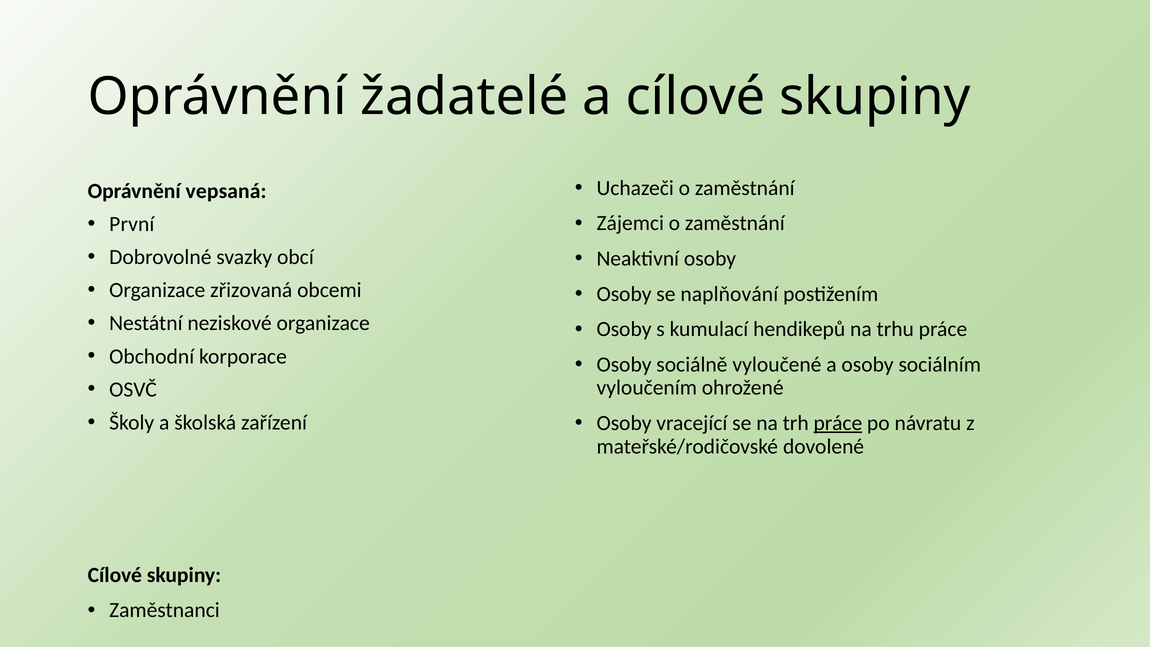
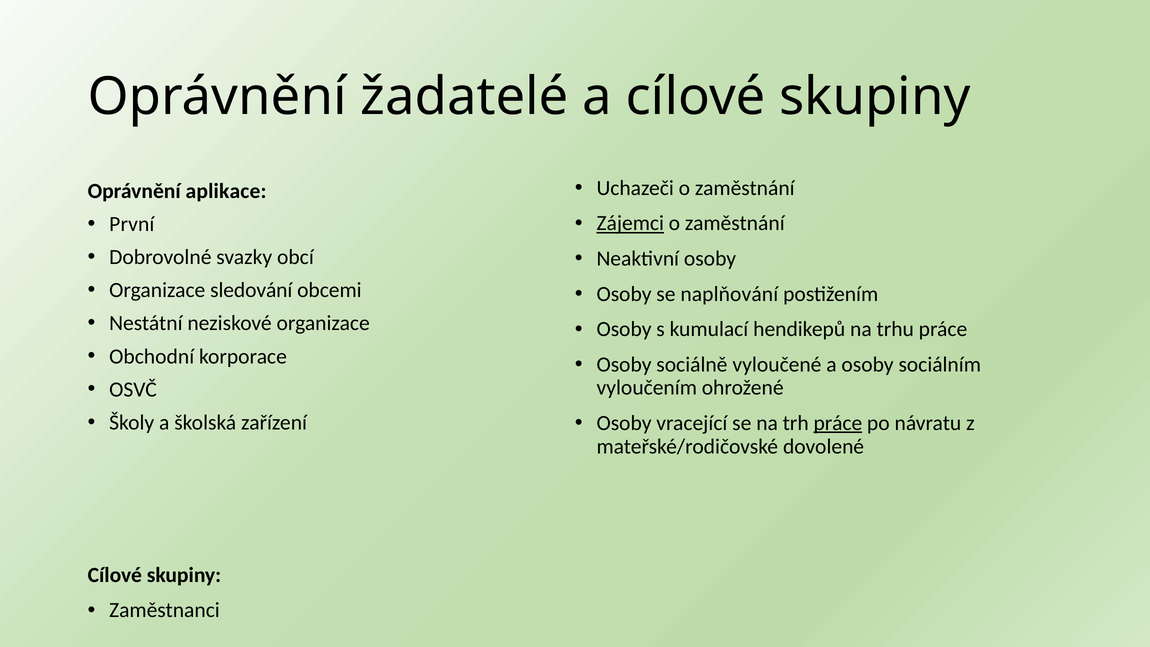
vepsaná: vepsaná -> aplikace
Zájemci underline: none -> present
zřizovaná: zřizovaná -> sledování
